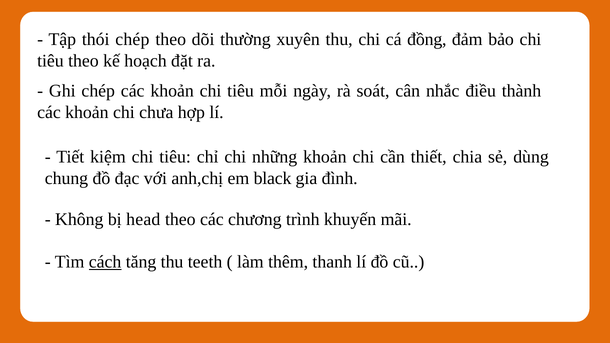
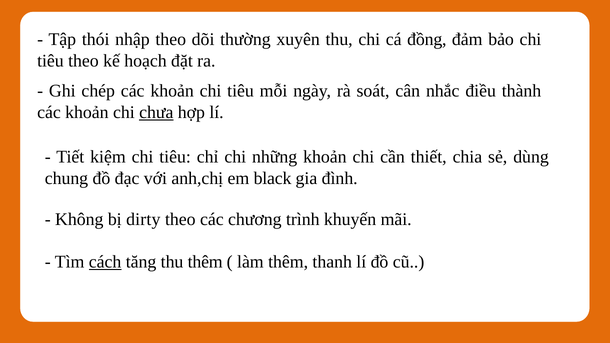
thói chép: chép -> nhập
chưa underline: none -> present
head: head -> dirty
thu teeth: teeth -> thêm
